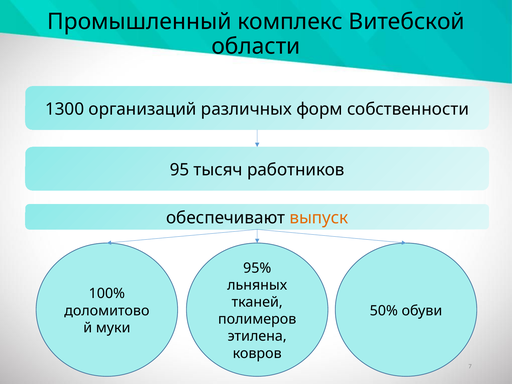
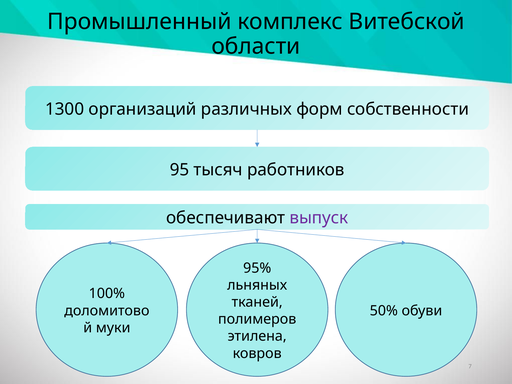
выпуск colour: orange -> purple
